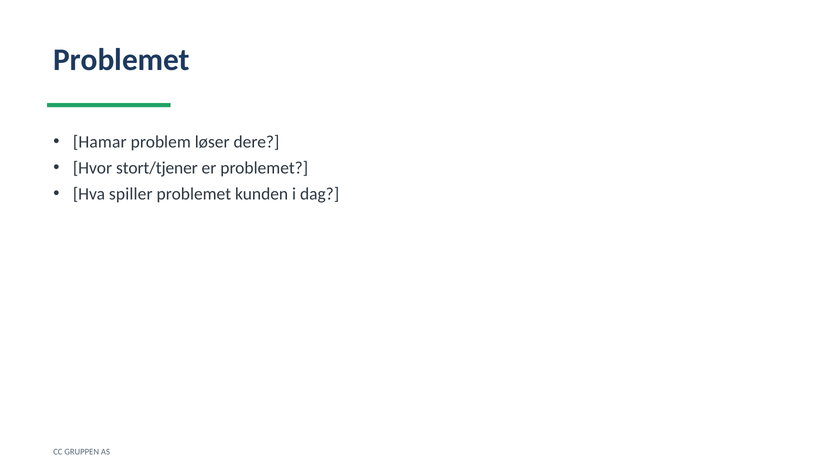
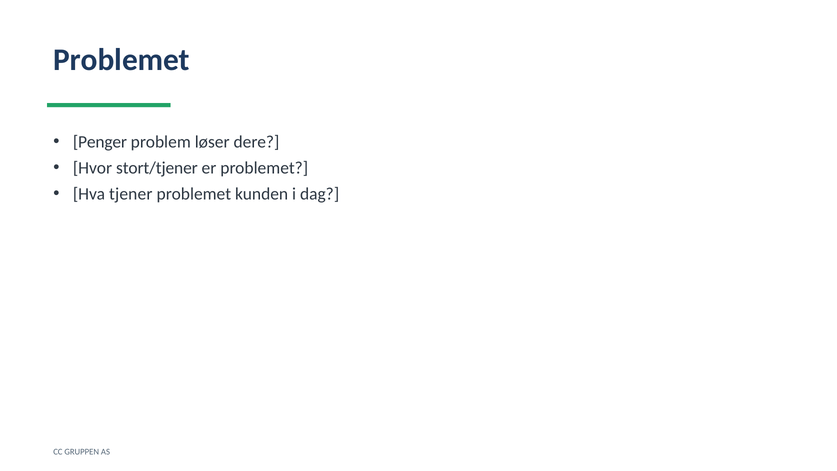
Hamar: Hamar -> Penger
spiller: spiller -> tjener
